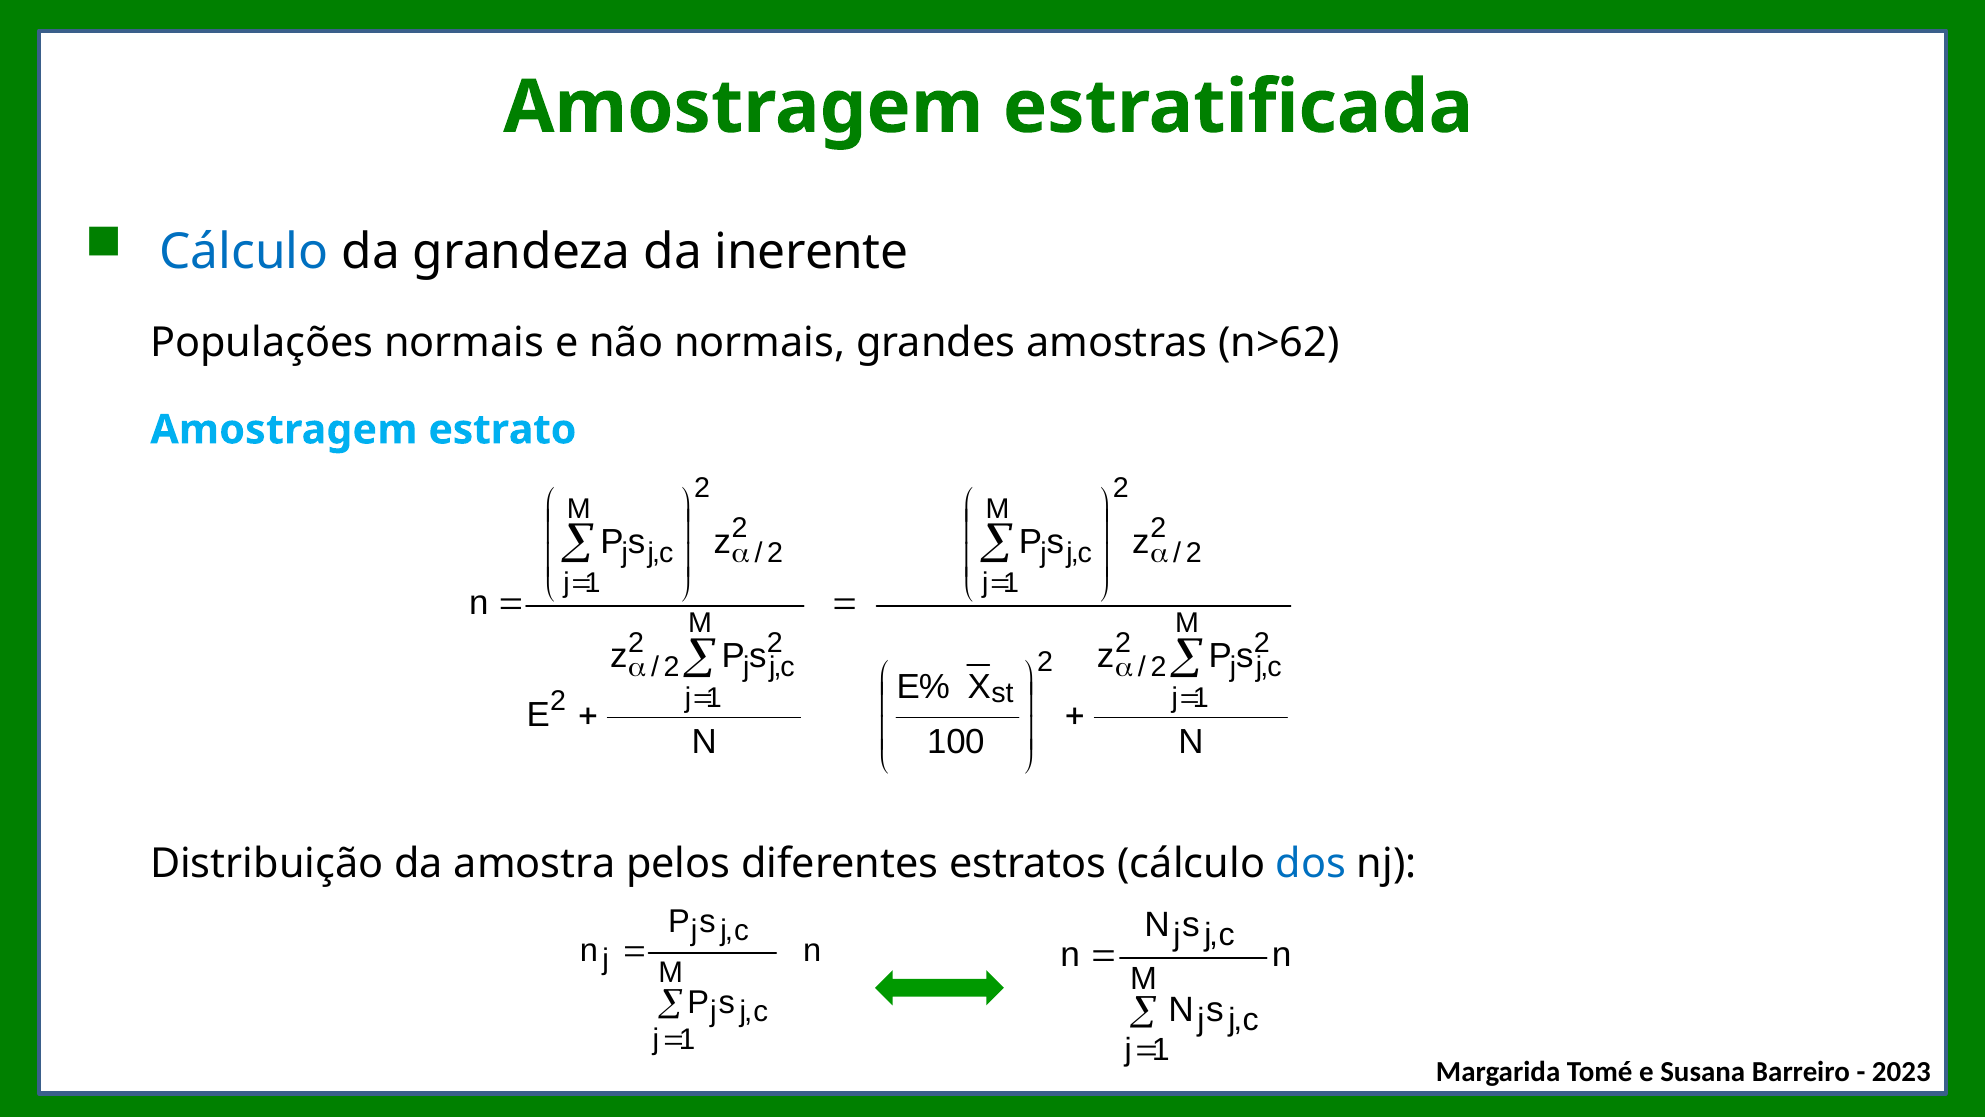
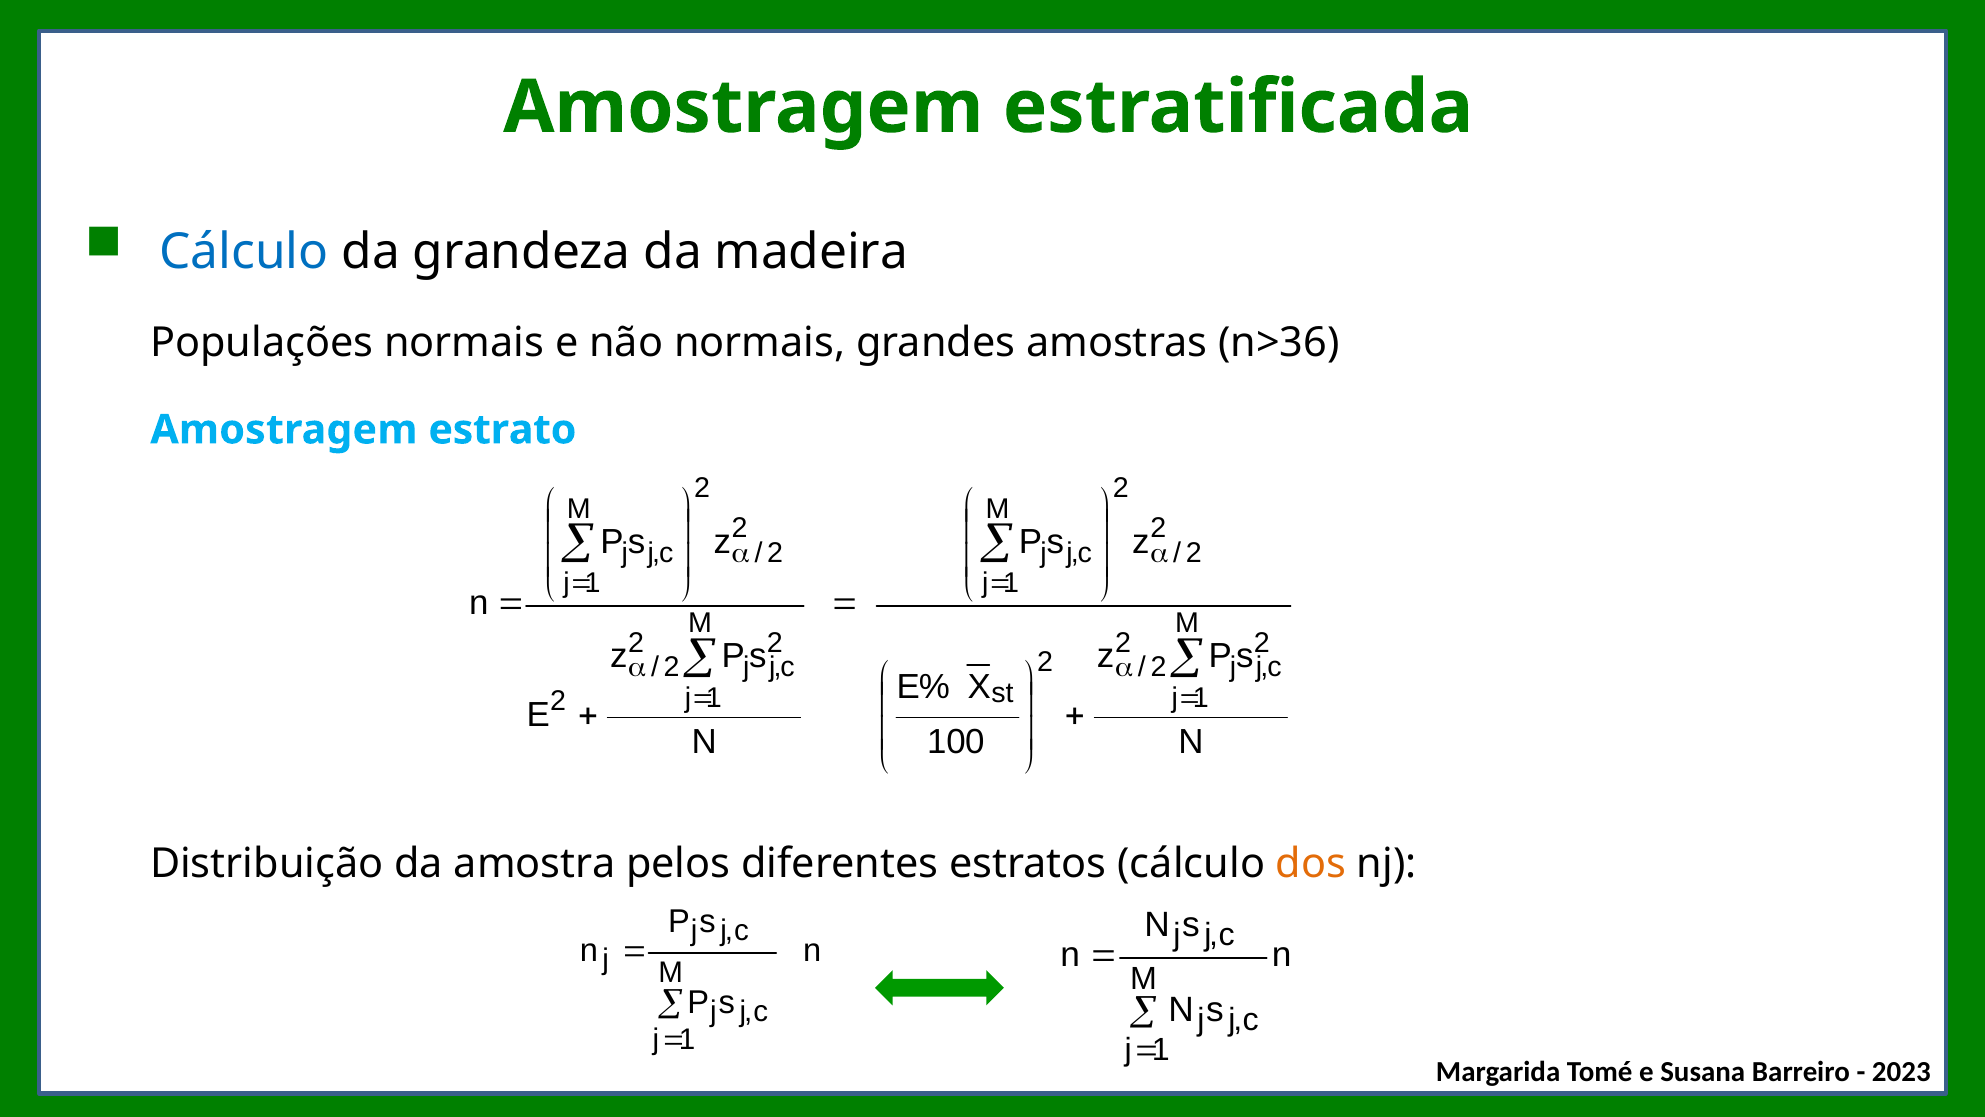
inerente: inerente -> madeira
n>62: n>62 -> n>36
dos colour: blue -> orange
